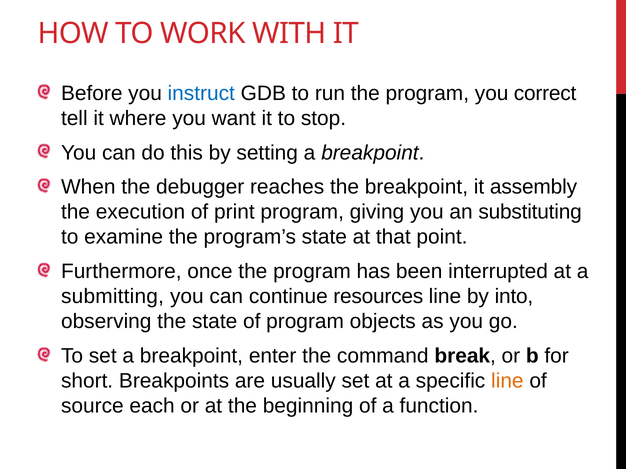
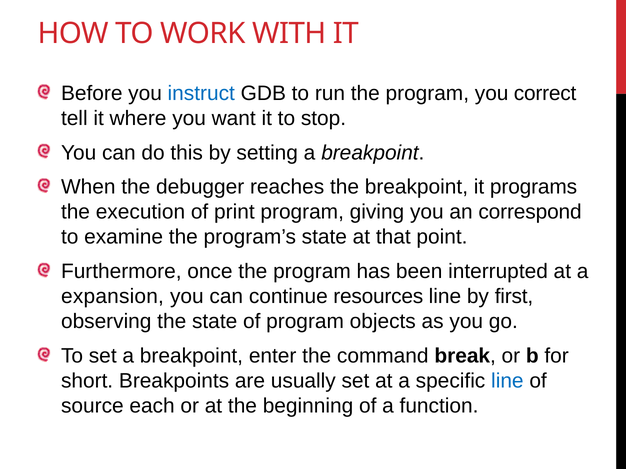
assembly: assembly -> programs
substituting: substituting -> correspond
submitting: submitting -> expansion
into: into -> first
line at (507, 381) colour: orange -> blue
